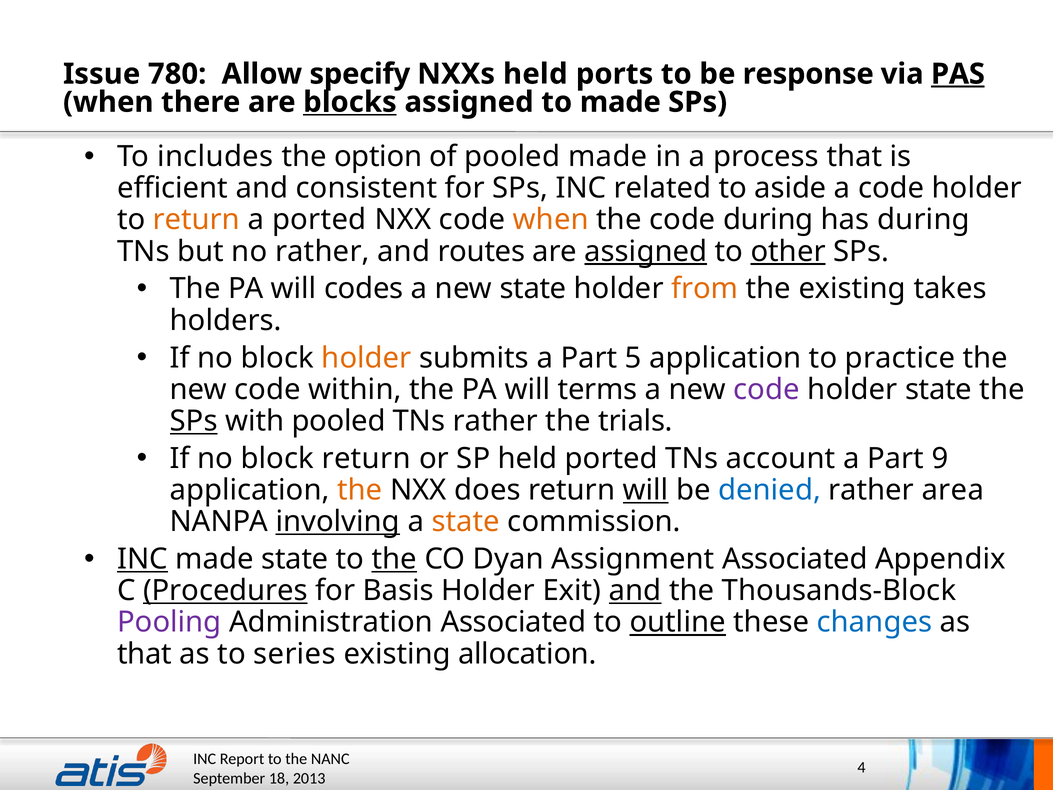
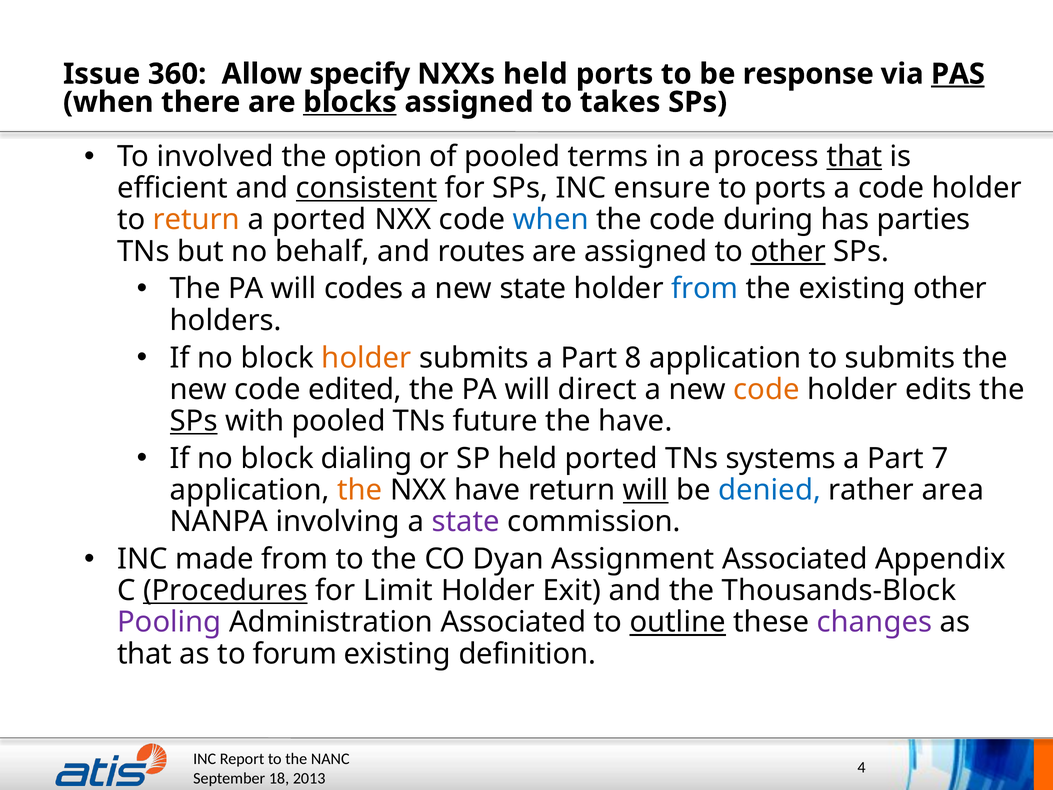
780: 780 -> 360
to made: made -> takes
includes: includes -> involved
pooled made: made -> terms
that at (854, 157) underline: none -> present
consistent underline: none -> present
related: related -> ensure
to aside: aside -> ports
when at (551, 220) colour: orange -> blue
has during: during -> parties
no rather: rather -> behalf
assigned at (646, 251) underline: present -> none
from at (705, 289) colour: orange -> blue
existing takes: takes -> other
5: 5 -> 8
to practice: practice -> submits
within: within -> edited
terms: terms -> direct
code at (767, 389) colour: purple -> orange
holder state: state -> edits
TNs rather: rather -> future
the trials: trials -> have
block return: return -> dialing
account: account -> systems
9: 9 -> 7
NXX does: does -> have
involving underline: present -> none
state at (466, 522) colour: orange -> purple
INC at (142, 559) underline: present -> none
made state: state -> from
the at (394, 559) underline: present -> none
Basis: Basis -> Limit
and at (635, 591) underline: present -> none
changes colour: blue -> purple
series: series -> forum
allocation: allocation -> definition
